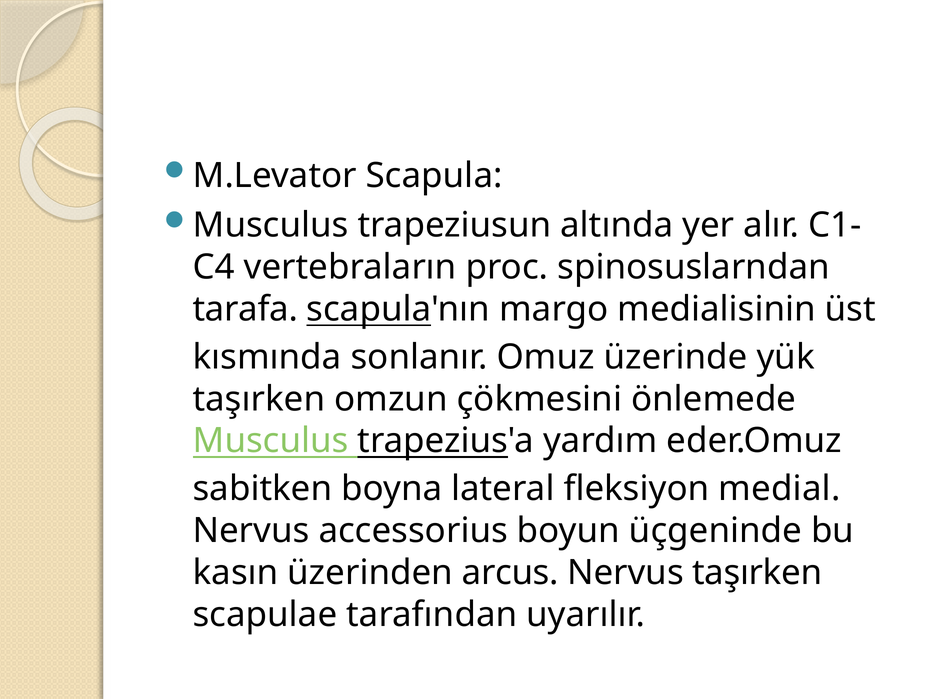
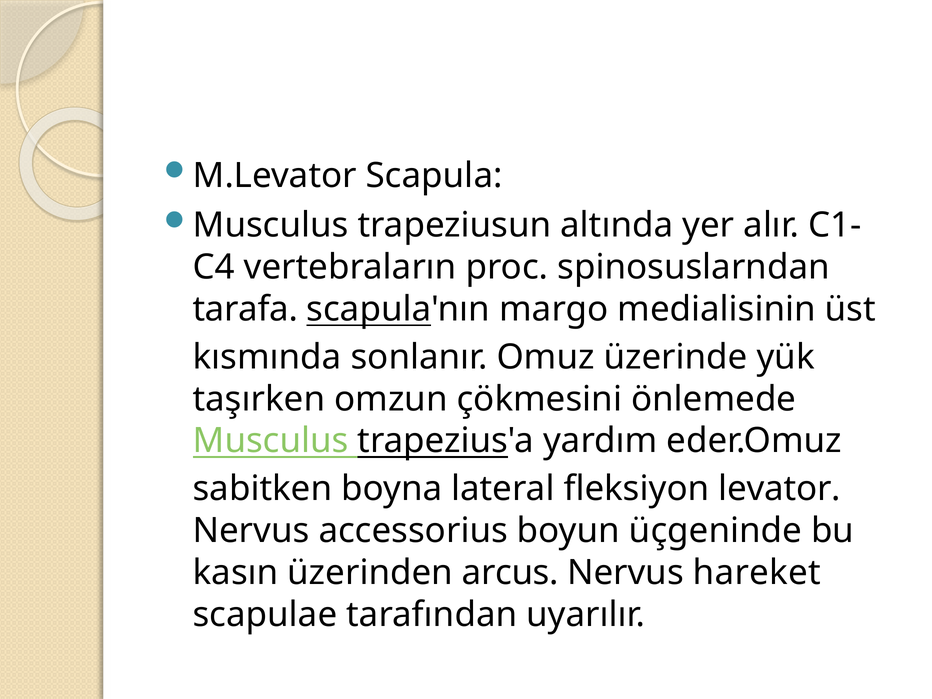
medial: medial -> levator
Nervus taşırken: taşırken -> hareket
